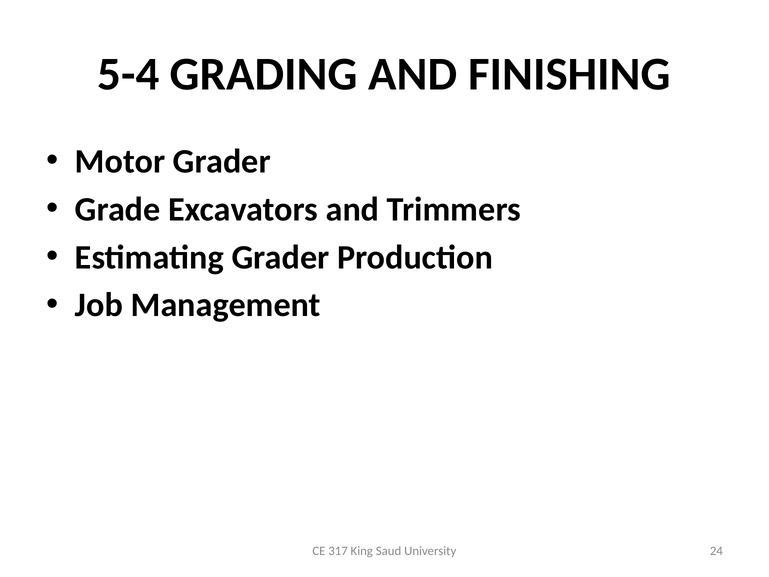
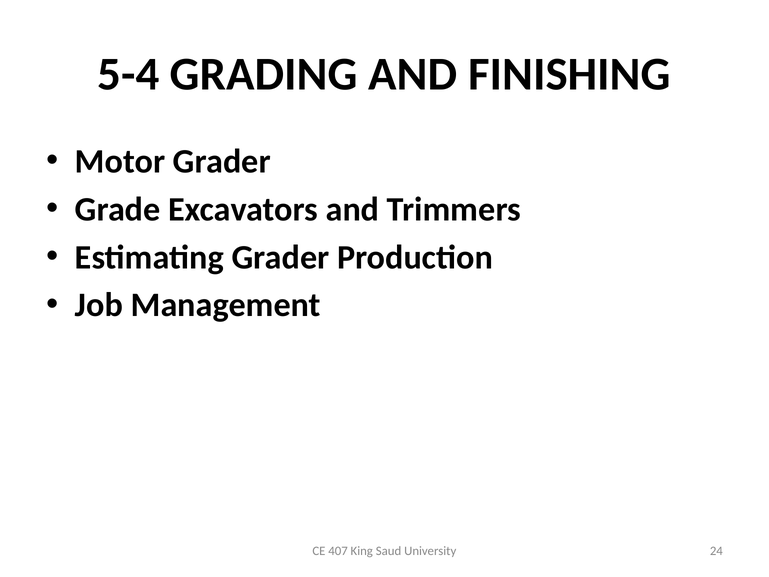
317: 317 -> 407
